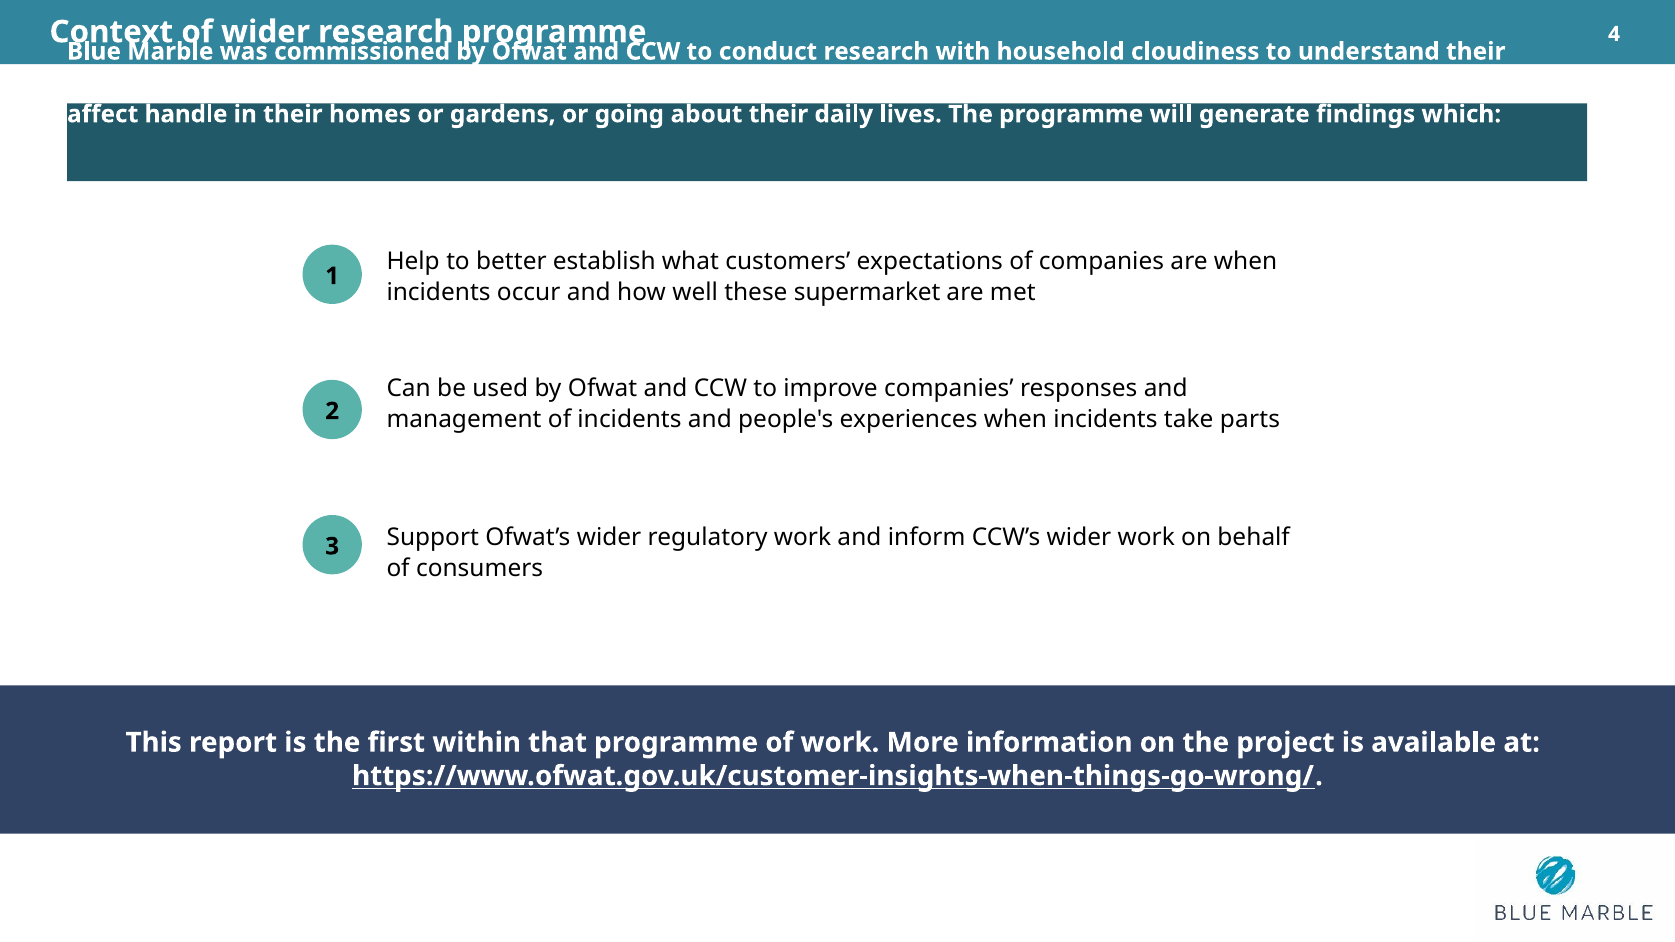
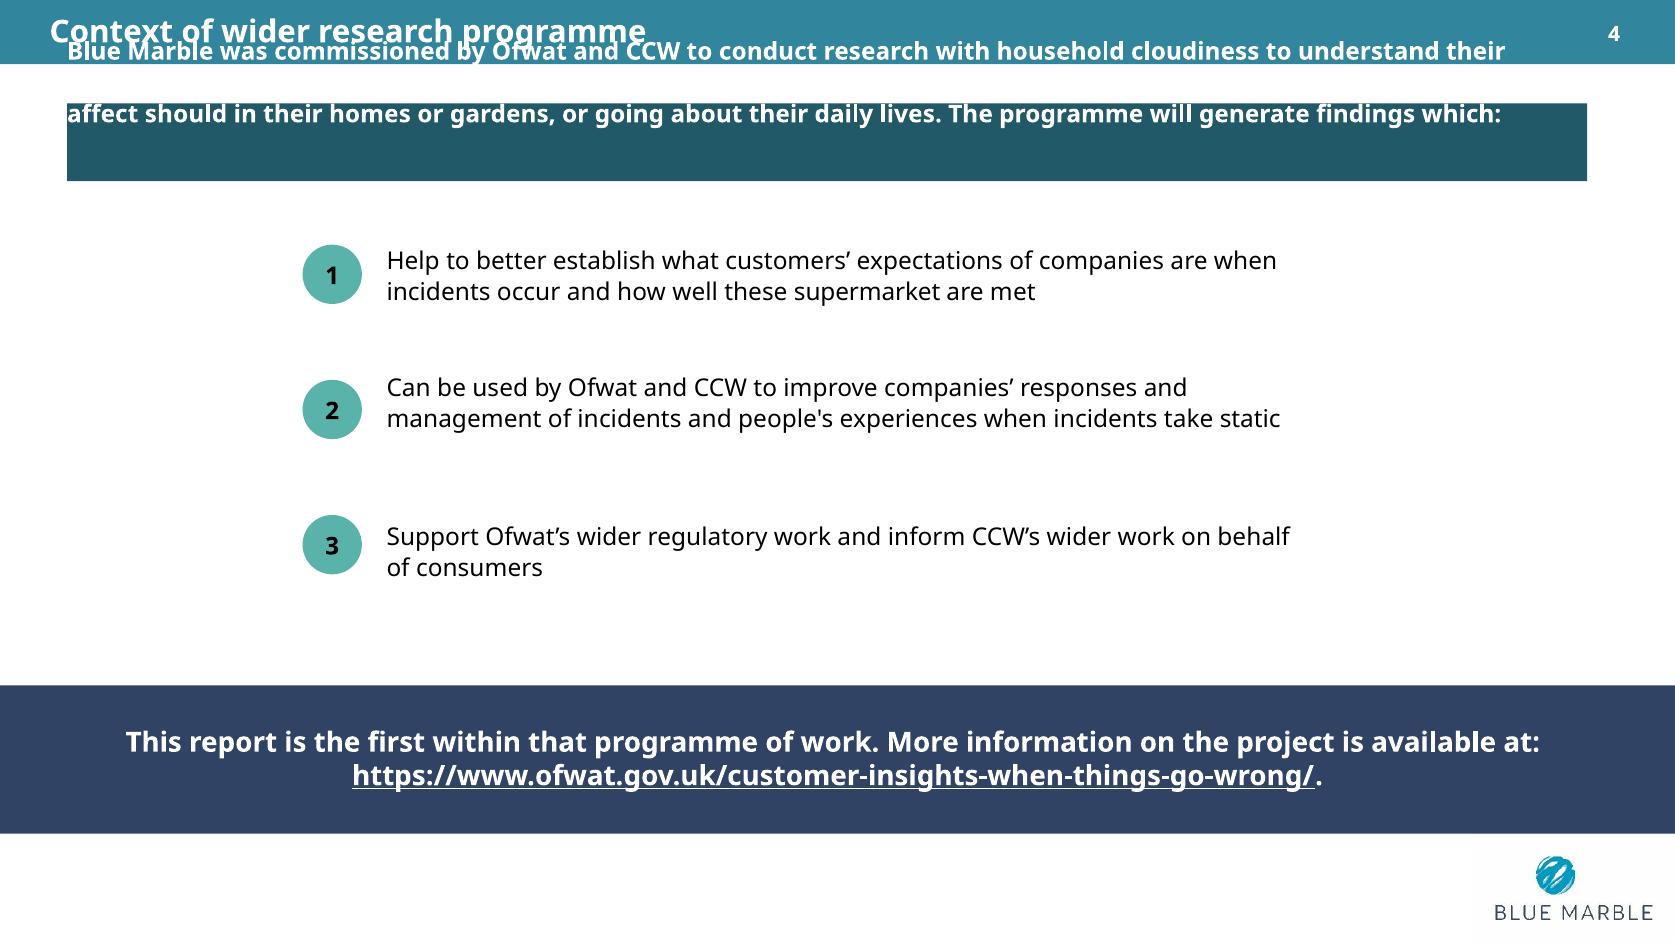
handle: handle -> should
parts: parts -> static
